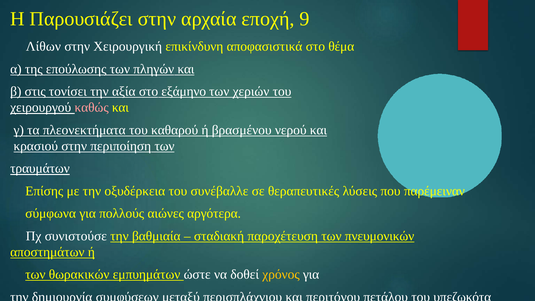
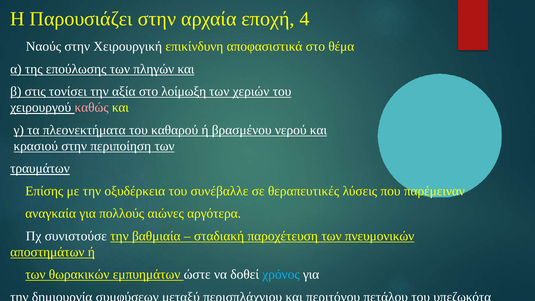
9: 9 -> 4
Λίθων: Λίθων -> Ναούς
εξάμηνο: εξάμηνο -> λοίμωξη
σύμφωνα: σύμφωνα -> αναγκαία
χρόνος colour: yellow -> light blue
